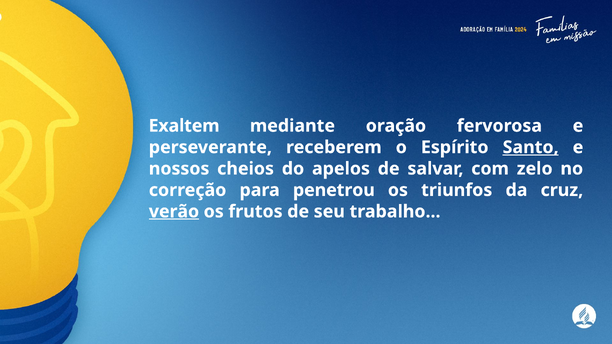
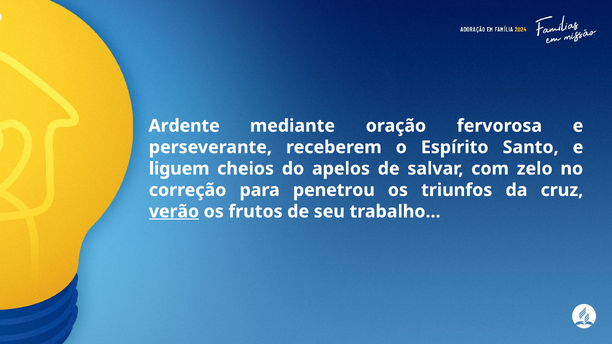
Exaltem: Exaltem -> Ardente
Santo underline: present -> none
nossos: nossos -> liguem
